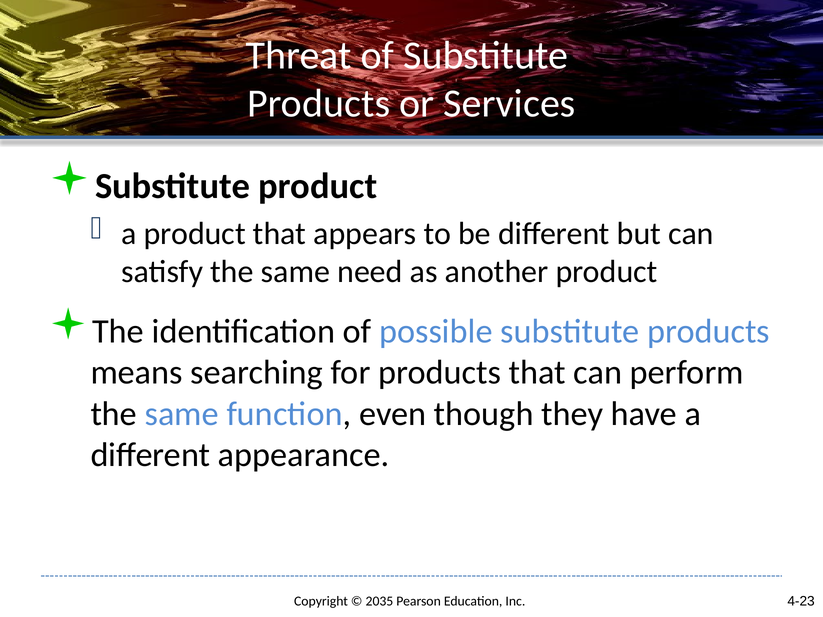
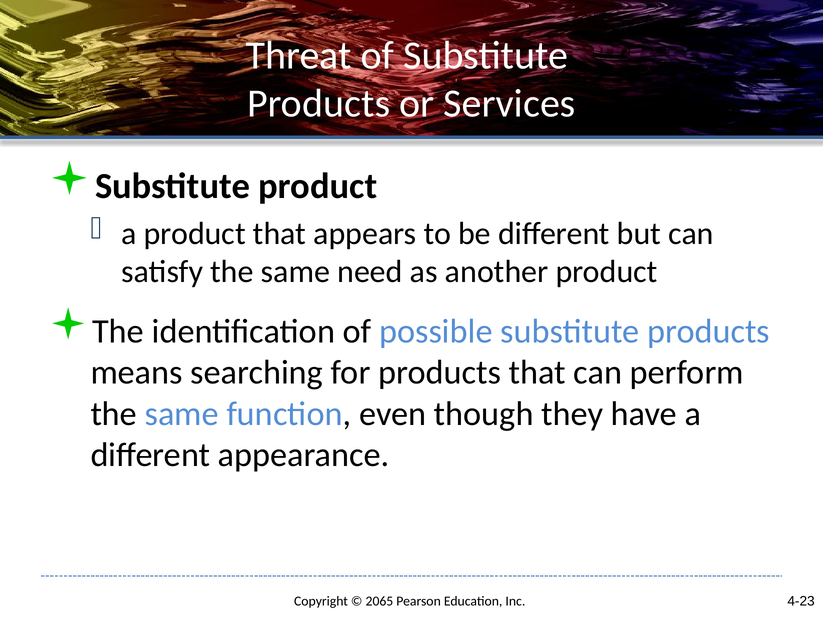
2035: 2035 -> 2065
